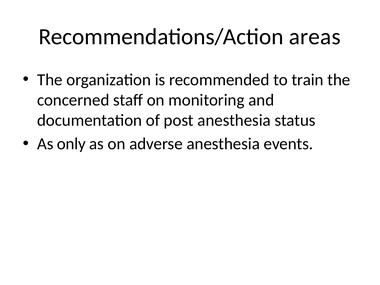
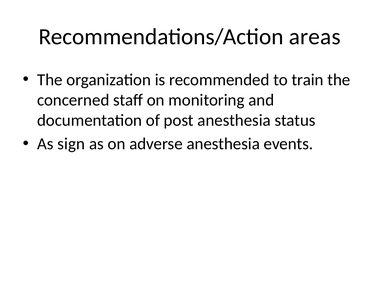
only: only -> sign
